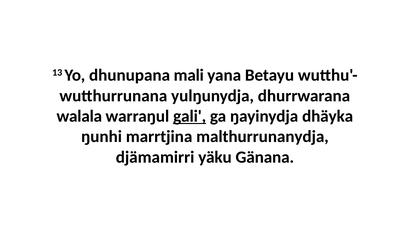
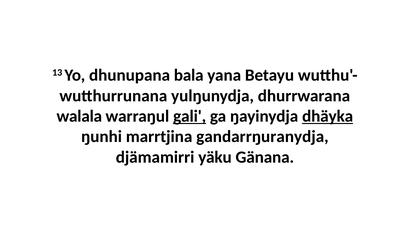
mali: mali -> bala
dhäyka underline: none -> present
malthurrunanydja: malthurrunanydja -> gandarrŋuranydja
